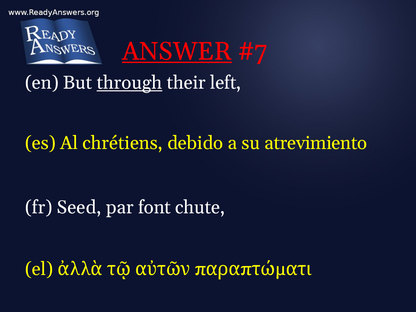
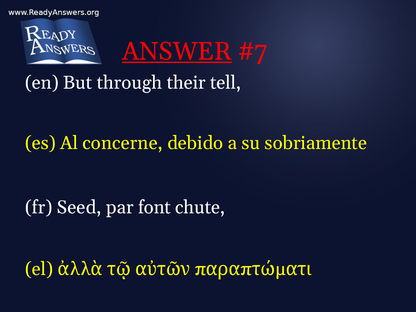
through underline: present -> none
left: left -> tell
chrétiens: chrétiens -> concerne
atrevimiento: atrevimiento -> sobriamente
